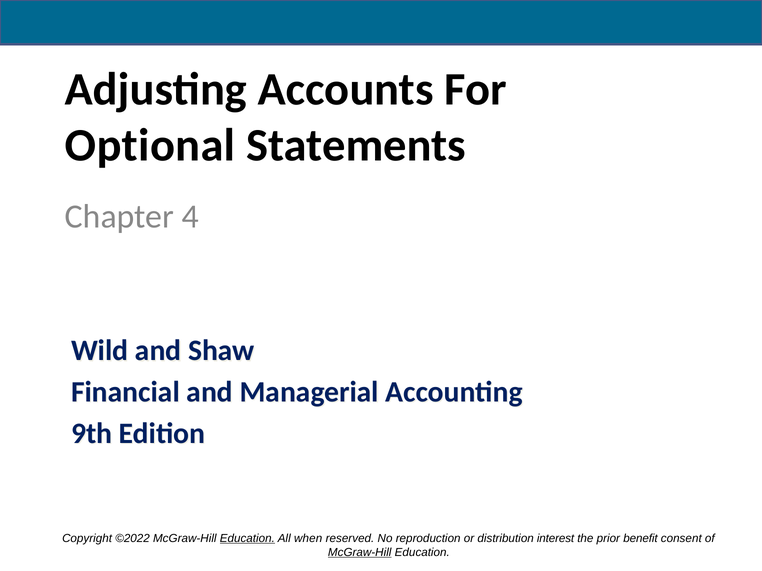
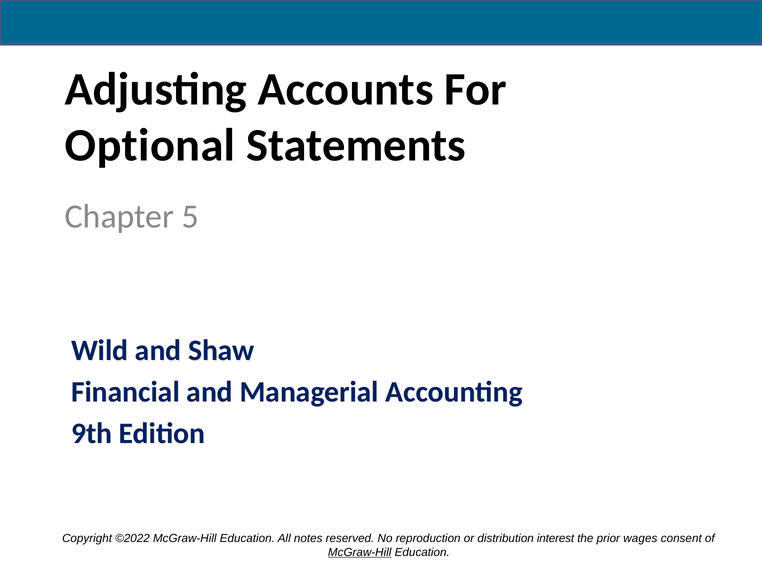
4: 4 -> 5
Education at (247, 539) underline: present -> none
when: when -> notes
benefit: benefit -> wages
